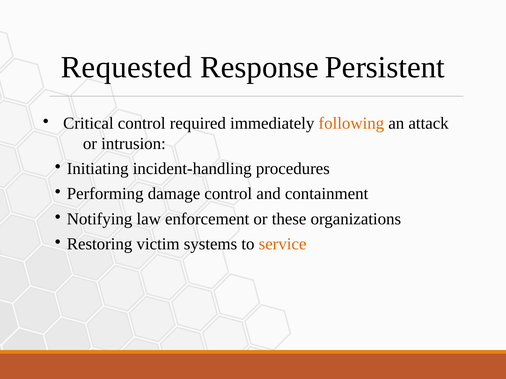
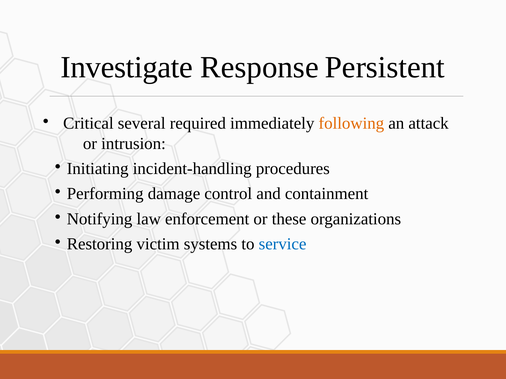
Requested: Requested -> Investigate
Critical control: control -> several
service colour: orange -> blue
